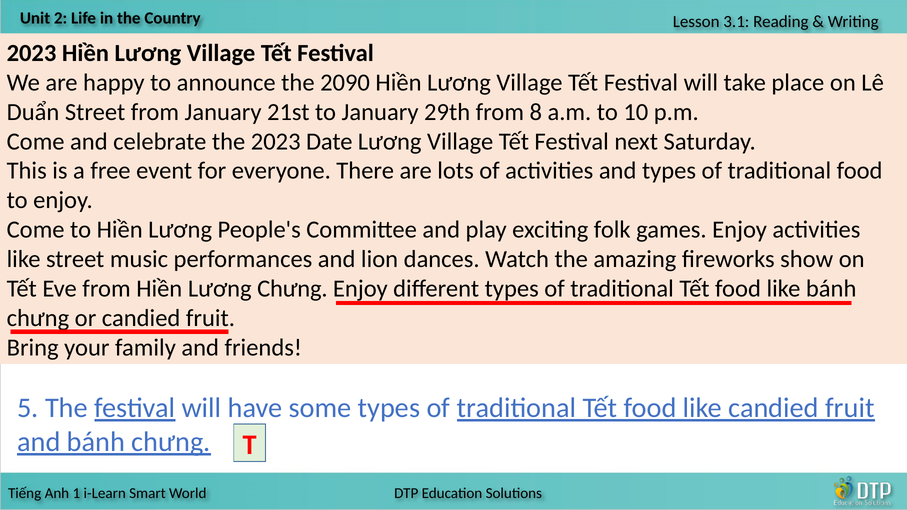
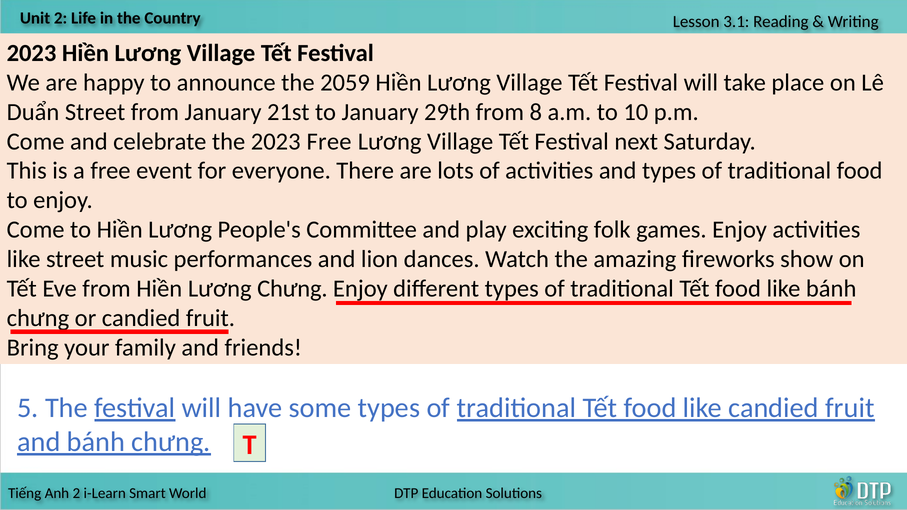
2090: 2090 -> 2059
2023 Date: Date -> Free
1 at (76, 493): 1 -> 2
